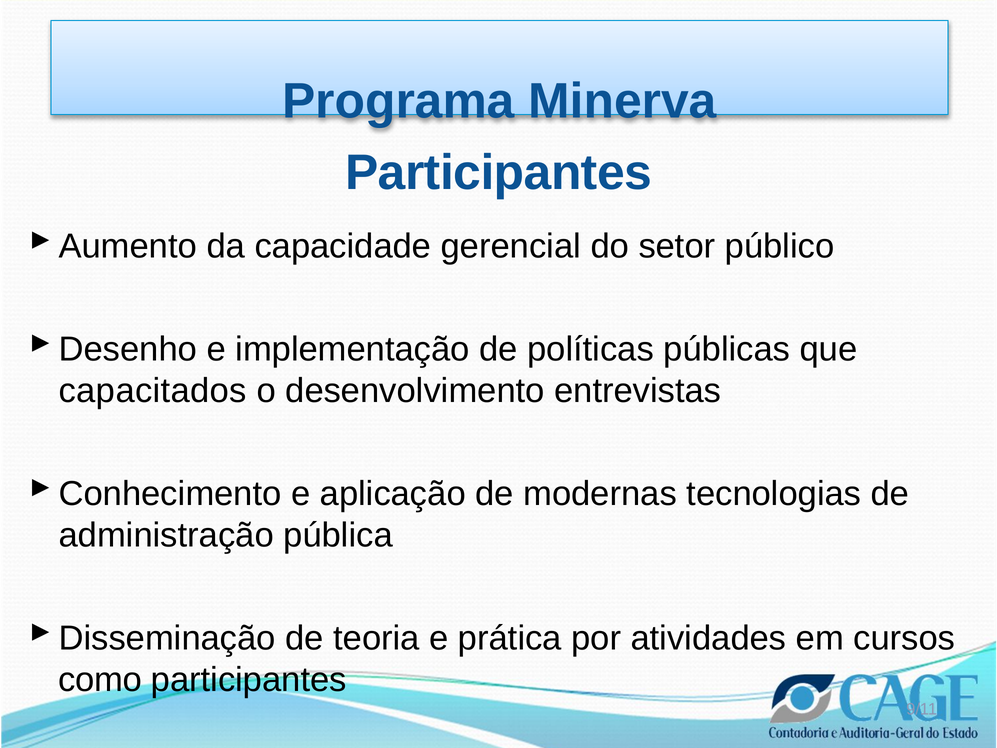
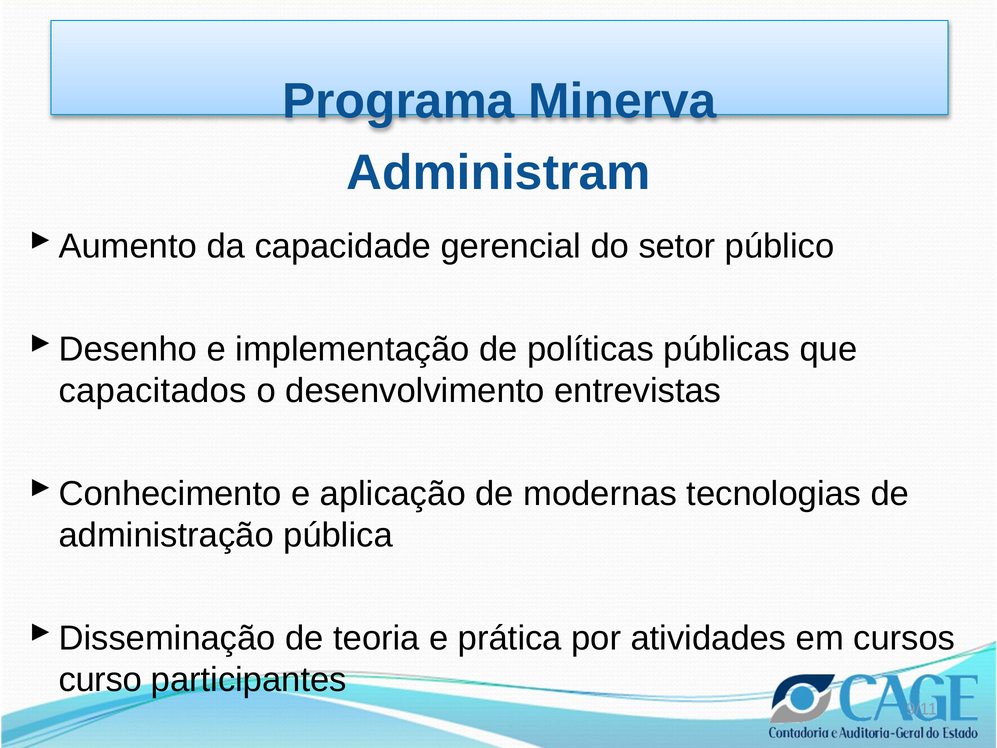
Participantes at (499, 173): Participantes -> Administram
como: como -> curso
